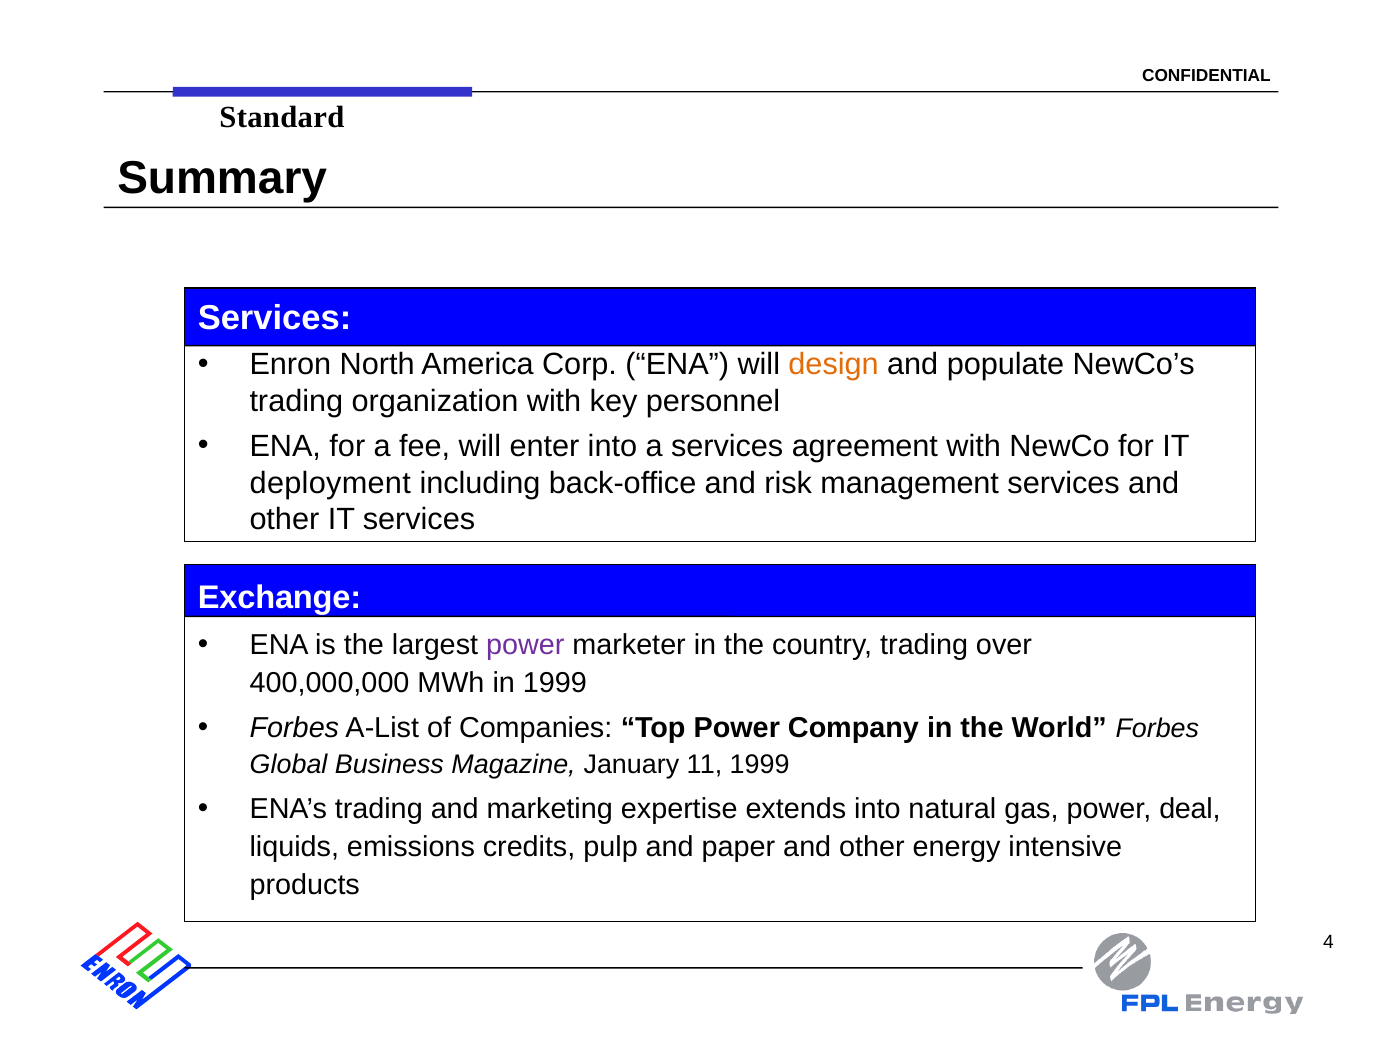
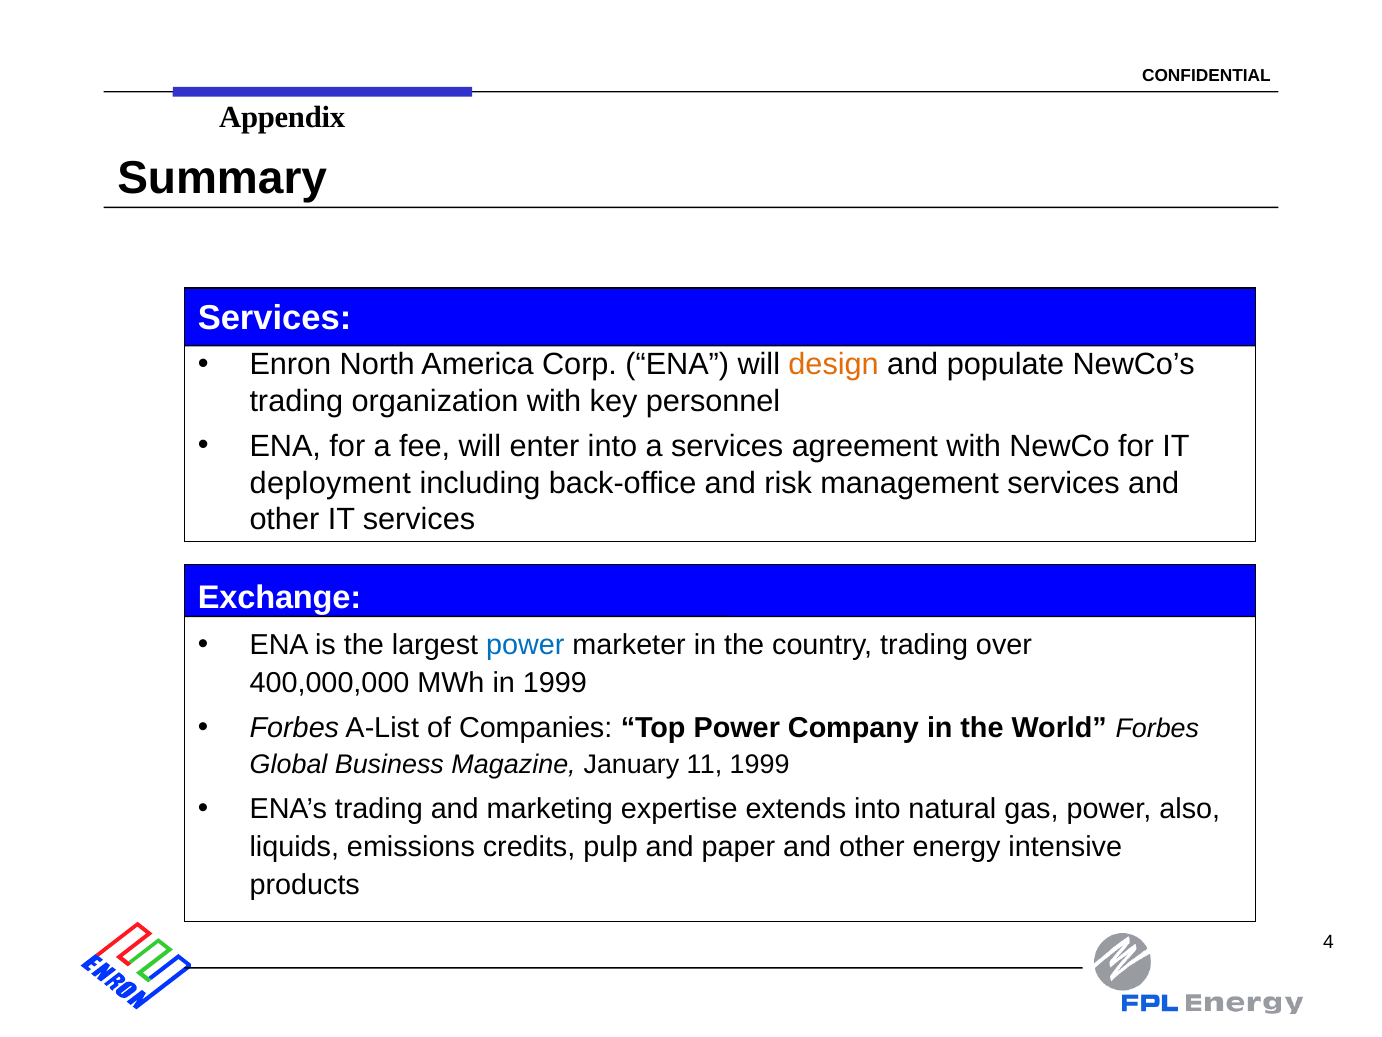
Standard: Standard -> Appendix
power at (525, 645) colour: purple -> blue
deal: deal -> also
